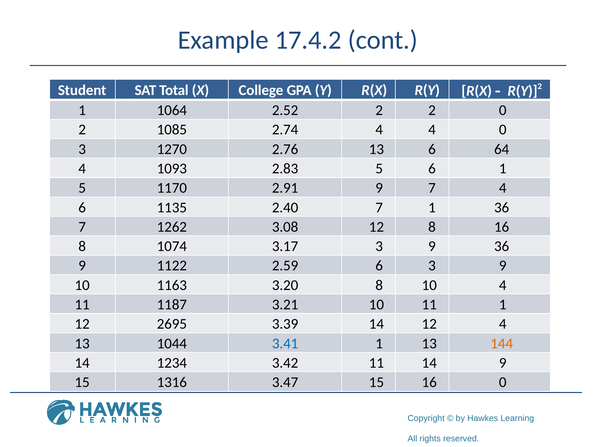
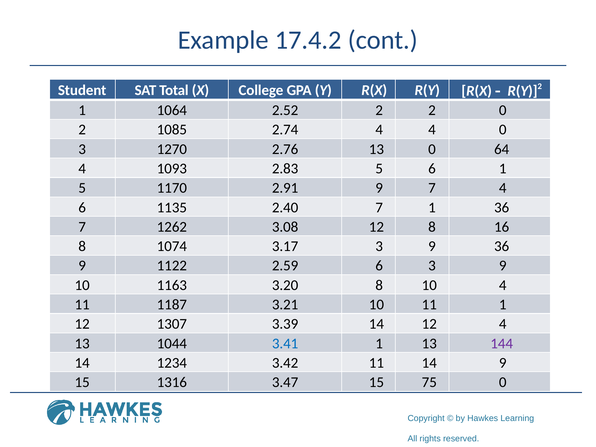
13 6: 6 -> 0
2695: 2695 -> 1307
144 colour: orange -> purple
15 16: 16 -> 75
